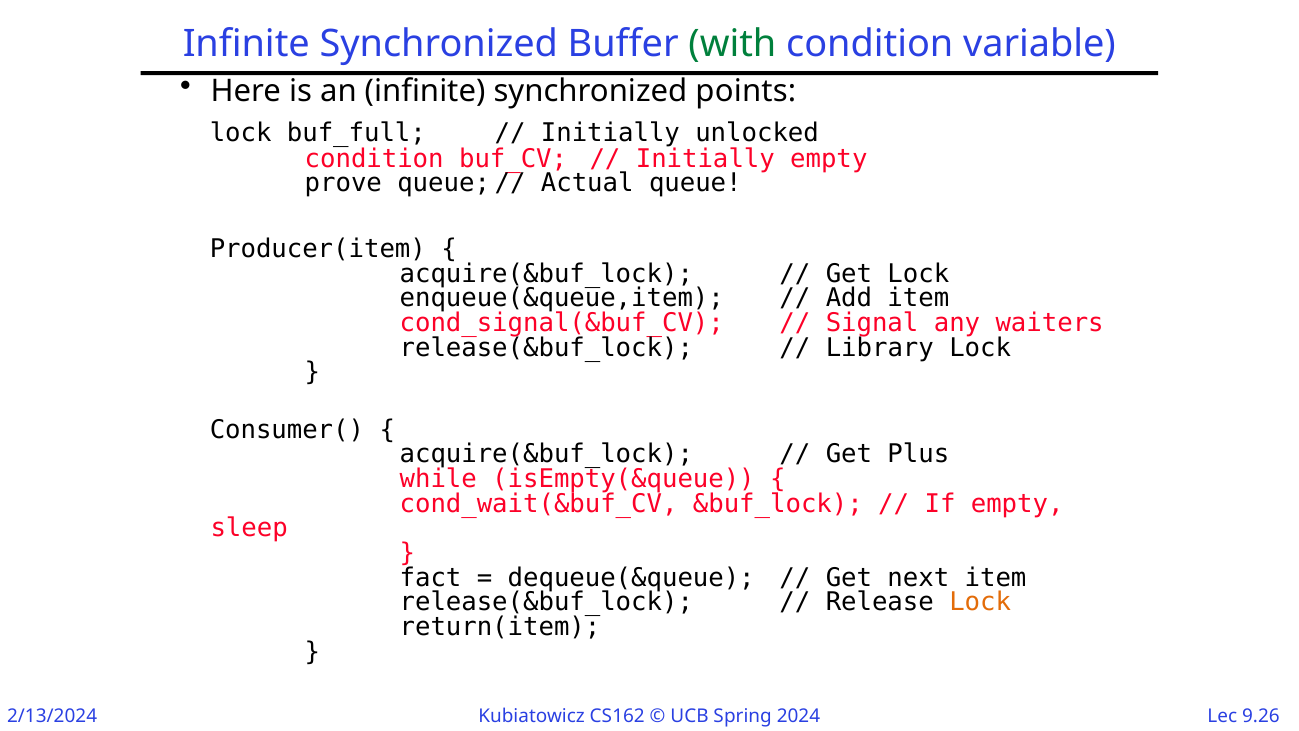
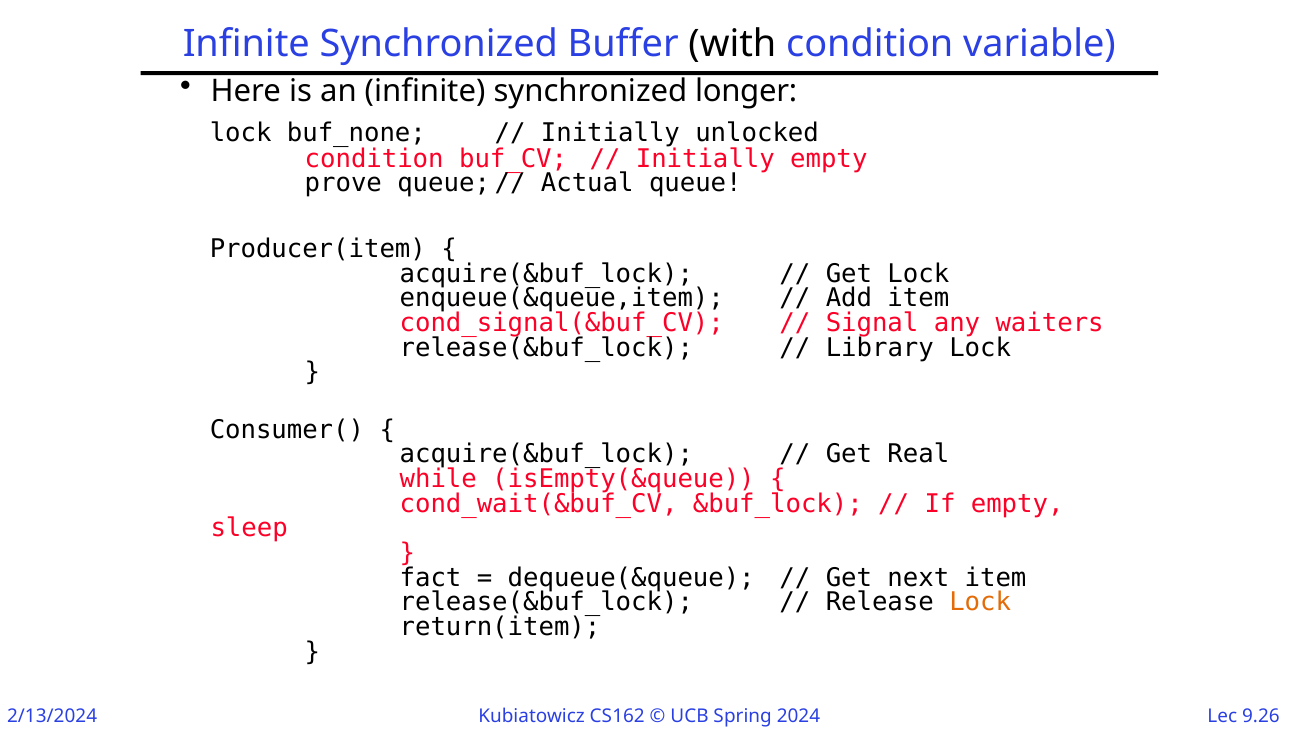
with colour: green -> black
points: points -> longer
buf_full: buf_full -> buf_none
Plus: Plus -> Real
